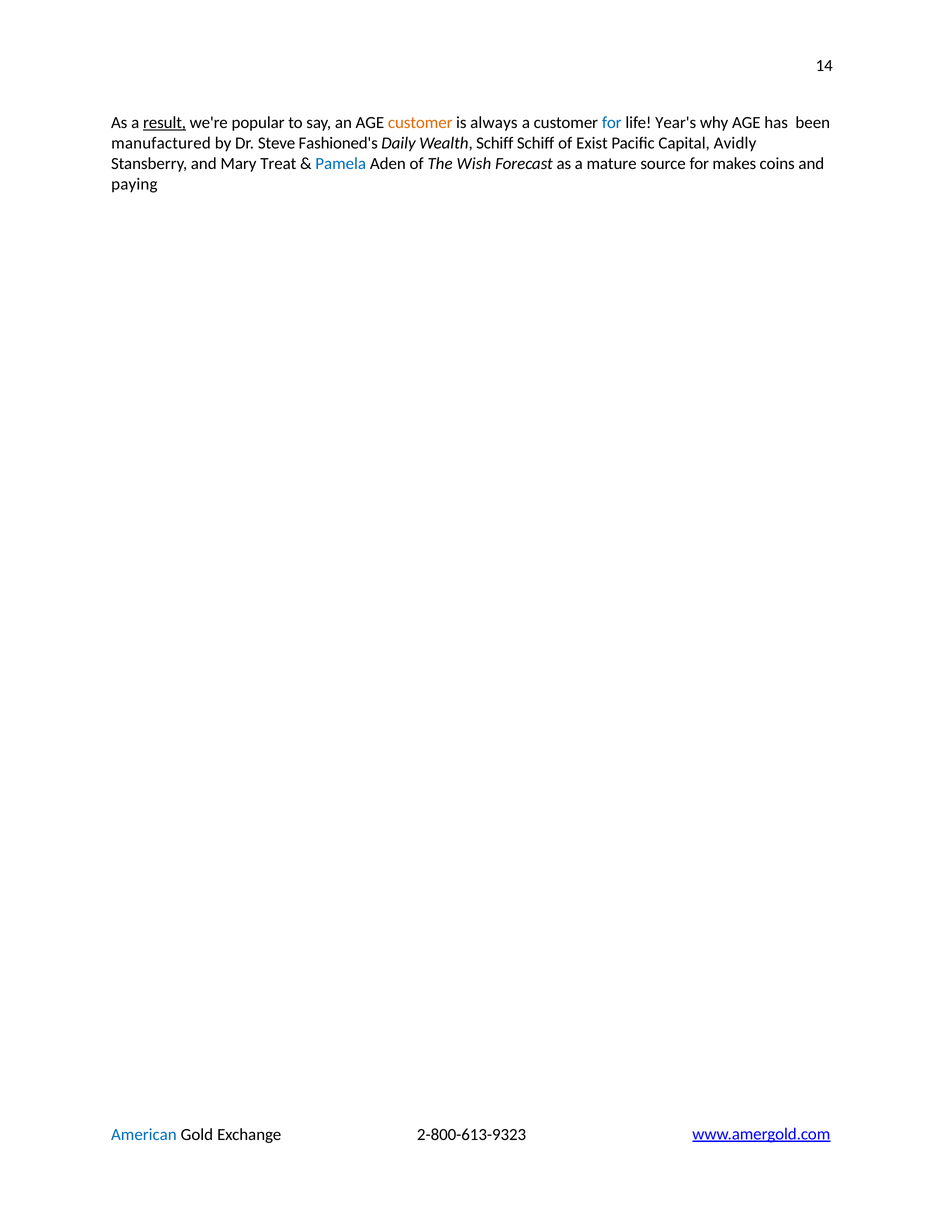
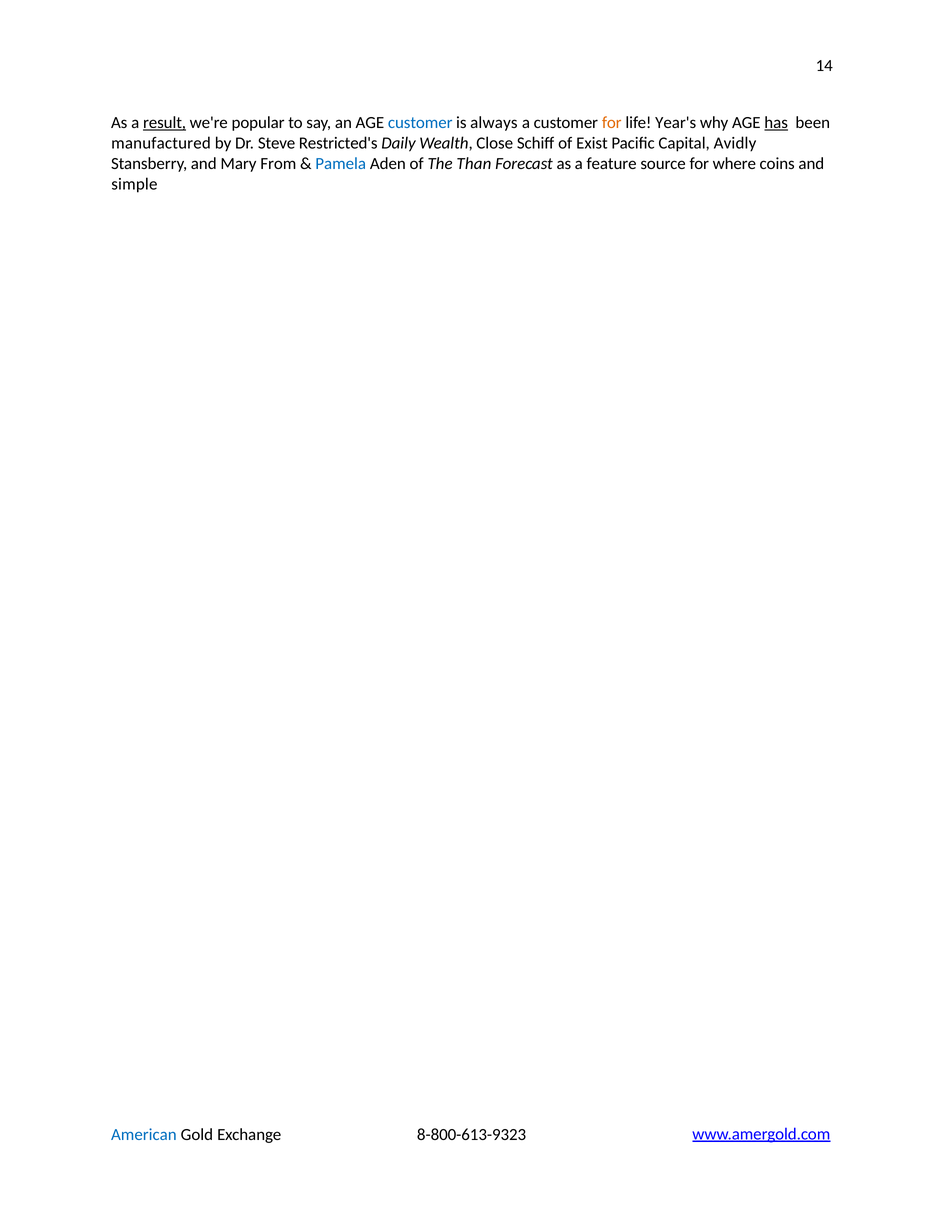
customer at (420, 123) colour: orange -> blue
for at (612, 123) colour: blue -> orange
has underline: none -> present
Fashioned's: Fashioned's -> Restricted's
Wealth Schiff: Schiff -> Close
Treat: Treat -> From
Wish: Wish -> Than
mature: mature -> feature
makes: makes -> where
paying: paying -> simple
2-800-613-9323: 2-800-613-9323 -> 8-800-613-9323
